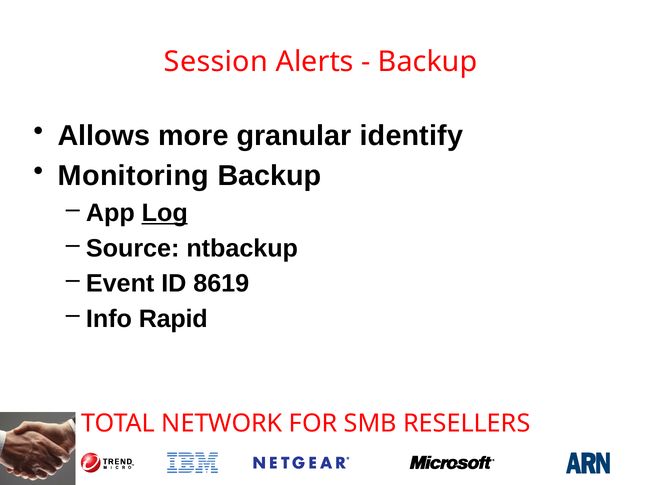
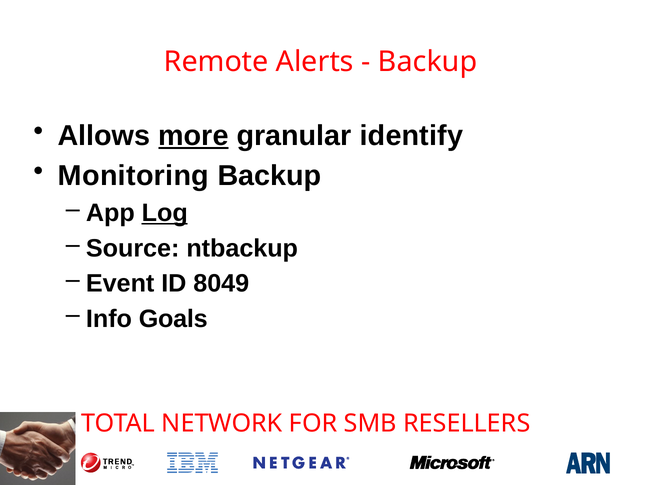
Session: Session -> Remote
more underline: none -> present
8619: 8619 -> 8049
Rapid: Rapid -> Goals
